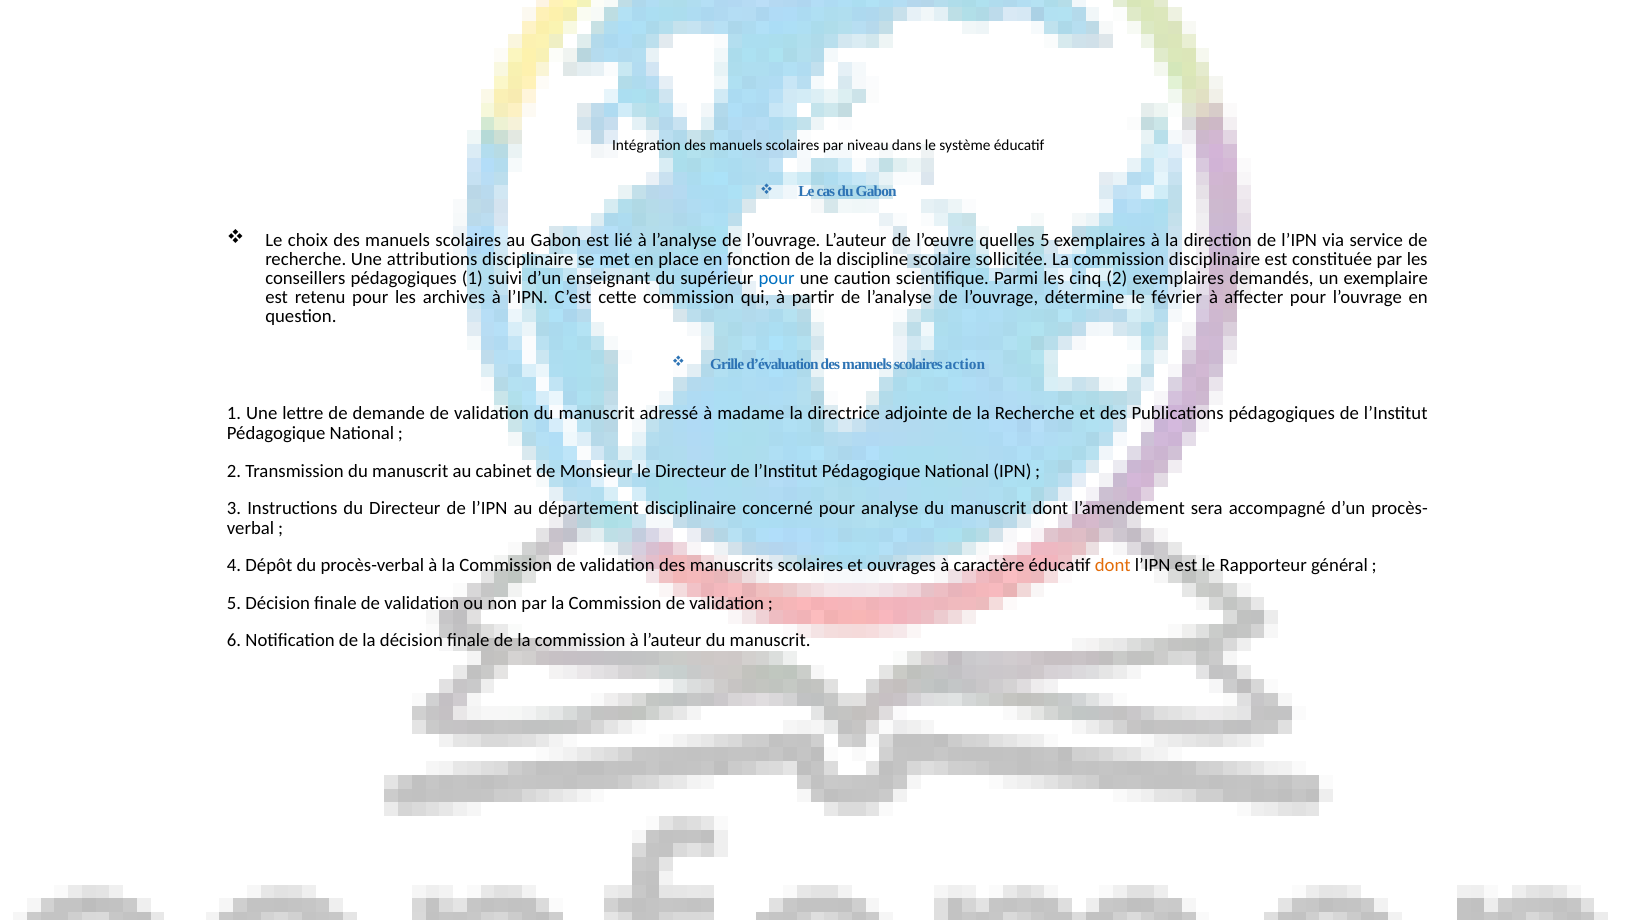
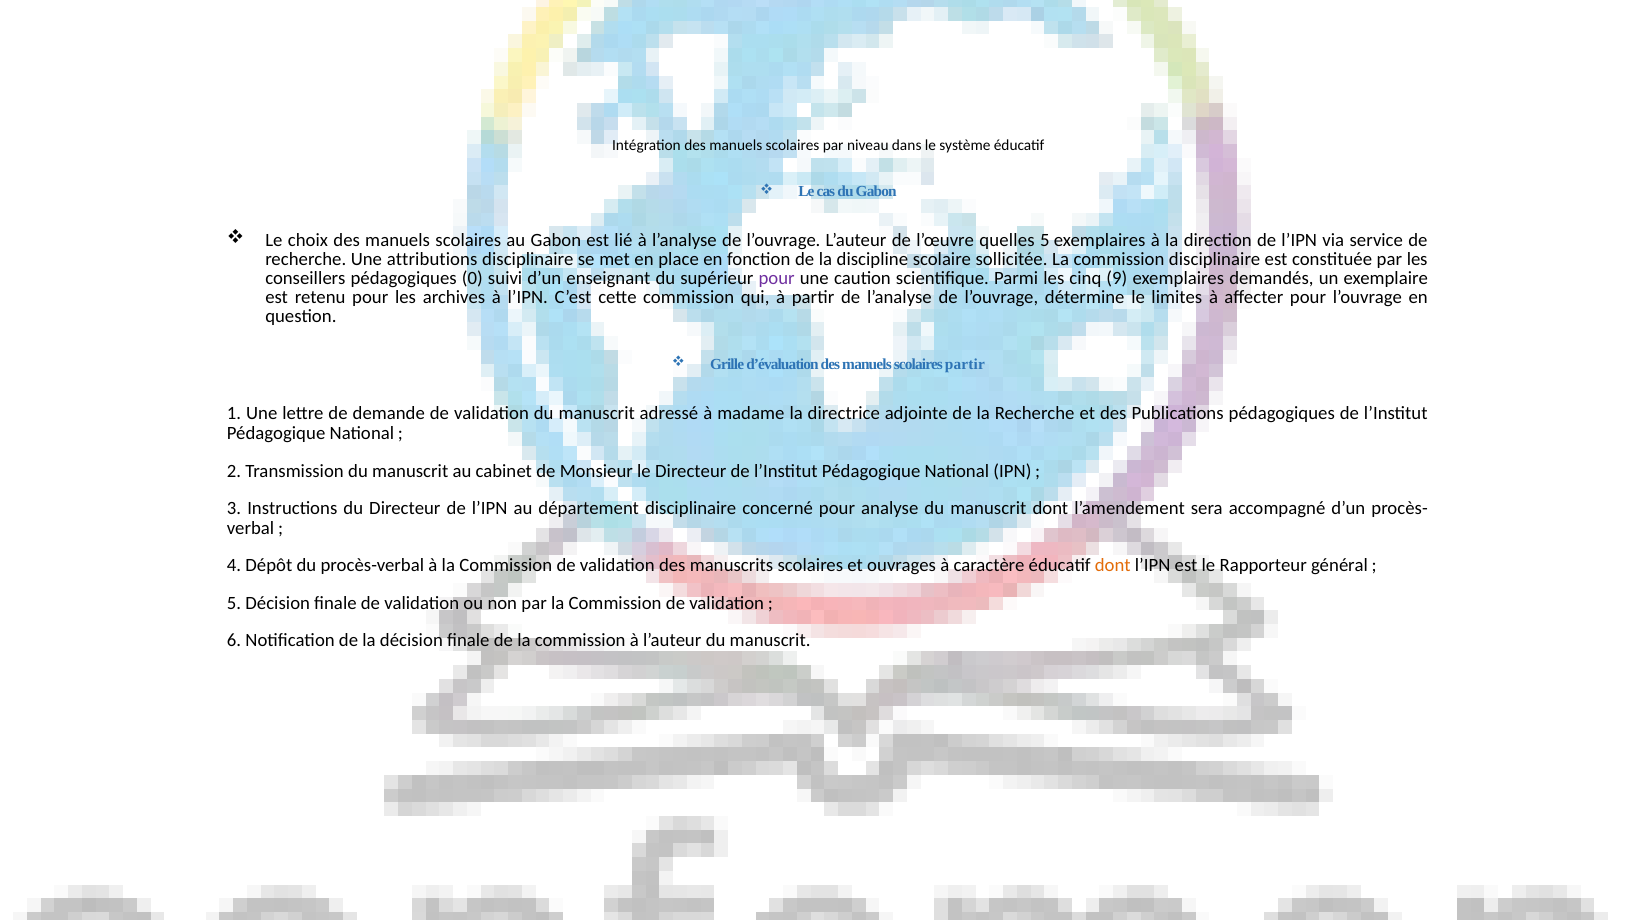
pédagogiques 1: 1 -> 0
pour at (777, 278) colour: blue -> purple
cinq 2: 2 -> 9
février: février -> limites
scolaires action: action -> partir
